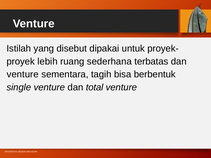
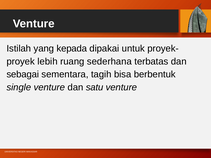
disebut: disebut -> kepada
venture at (23, 74): venture -> sebagai
total: total -> satu
